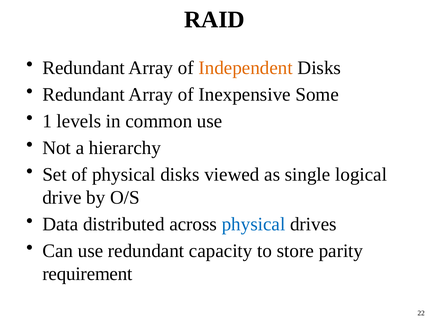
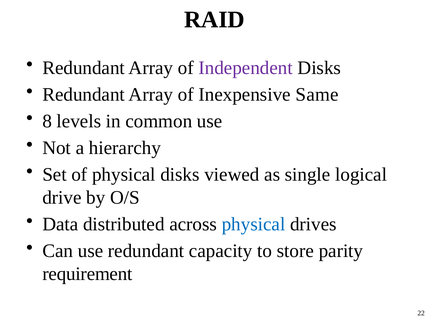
Independent colour: orange -> purple
Some: Some -> Same
1: 1 -> 8
